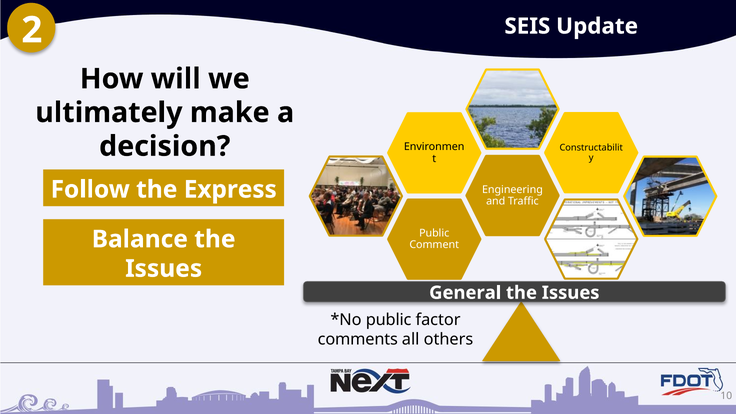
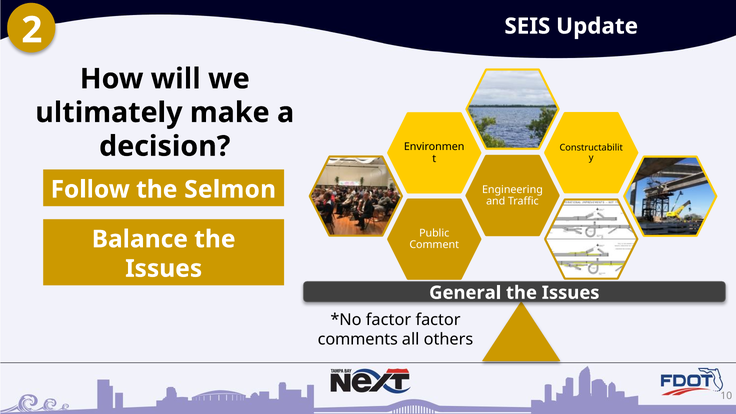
Express: Express -> Selmon
public at (389, 320): public -> factor
